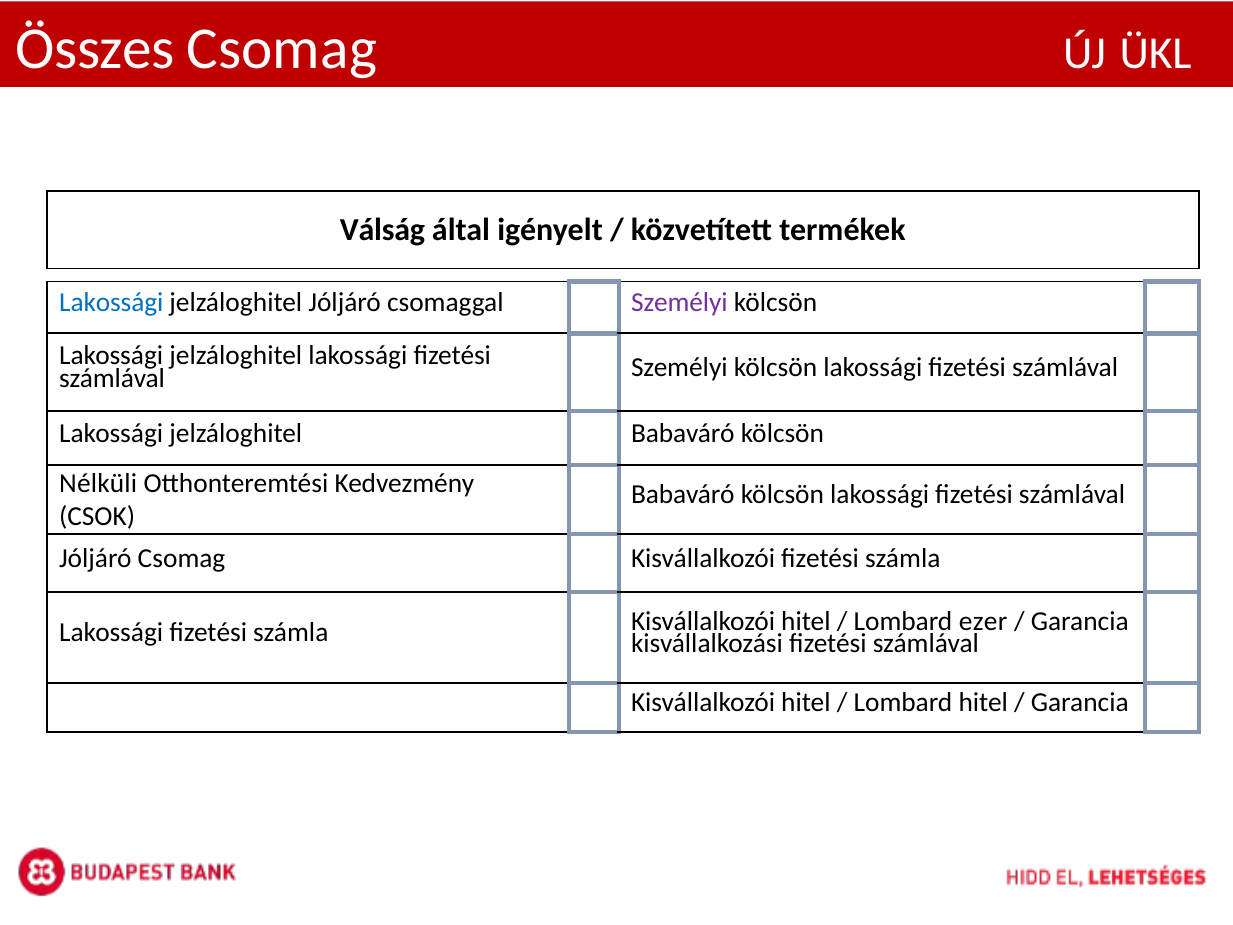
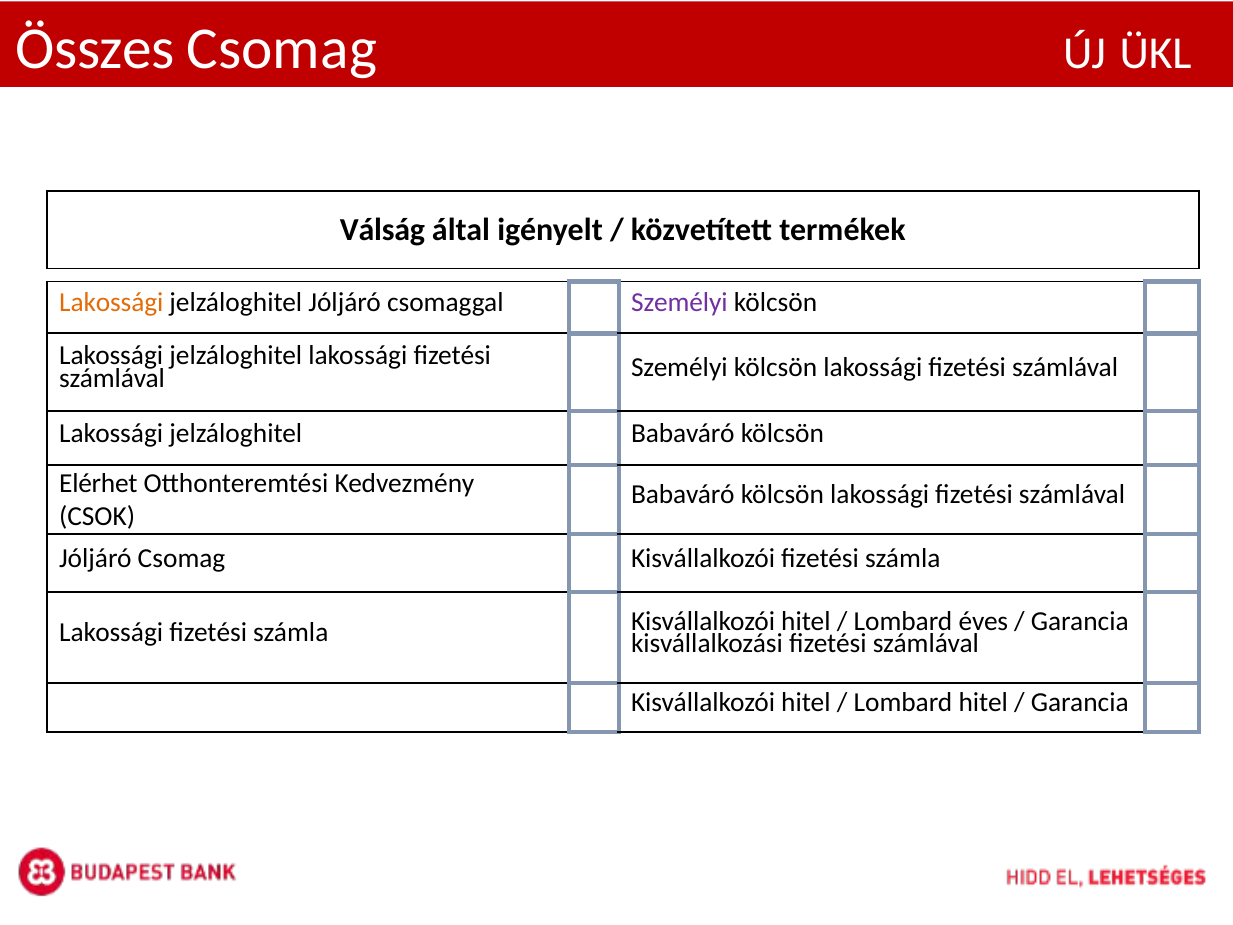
Lakossági at (111, 302) colour: blue -> orange
Nélküli: Nélküli -> Elérhet
ezer: ezer -> éves
